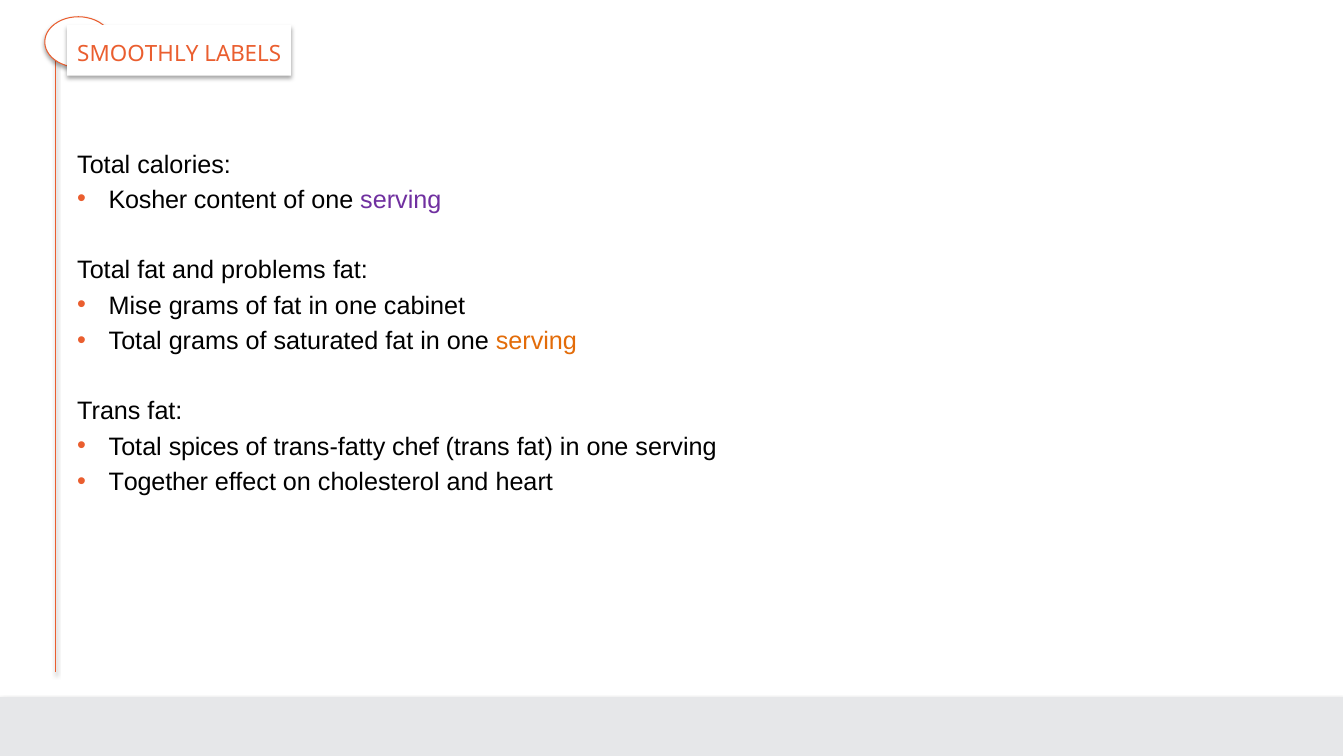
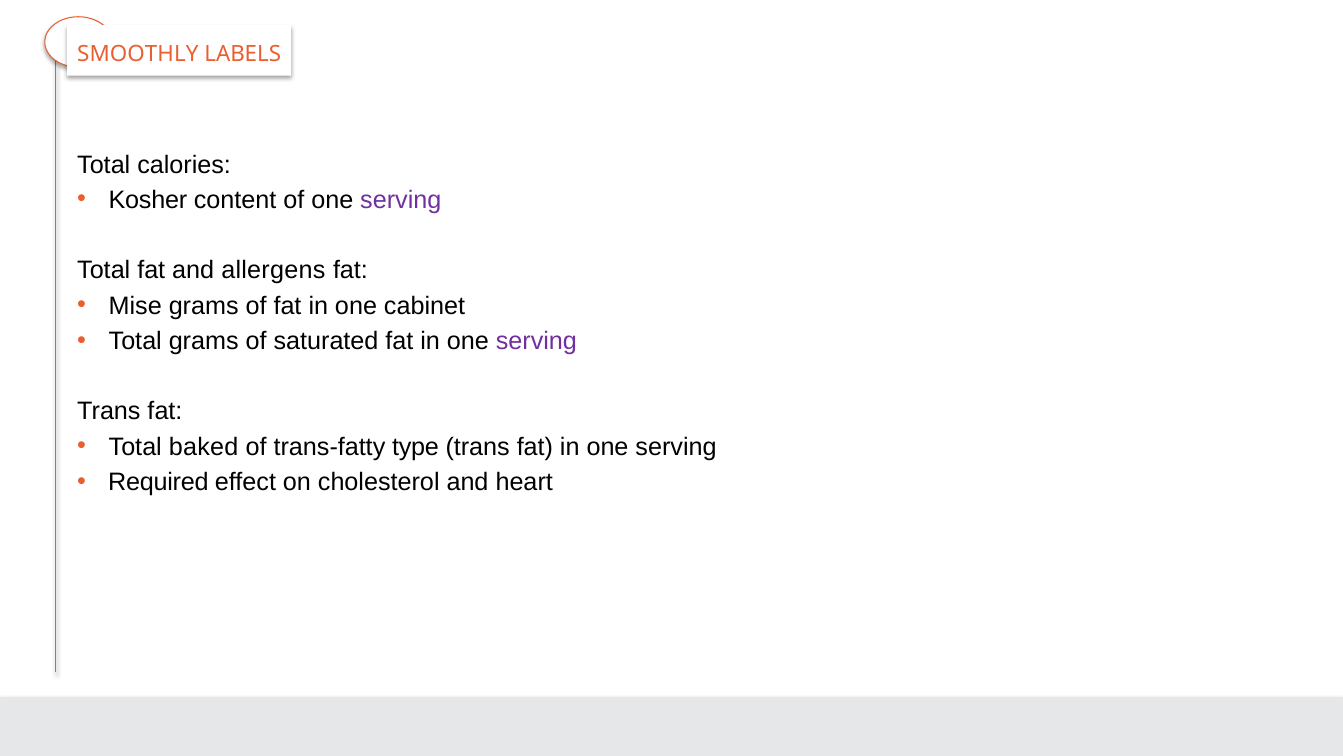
problems: problems -> allergens
serving at (536, 341) colour: orange -> purple
spices: spices -> baked
chef: chef -> type
Together: Together -> Required
